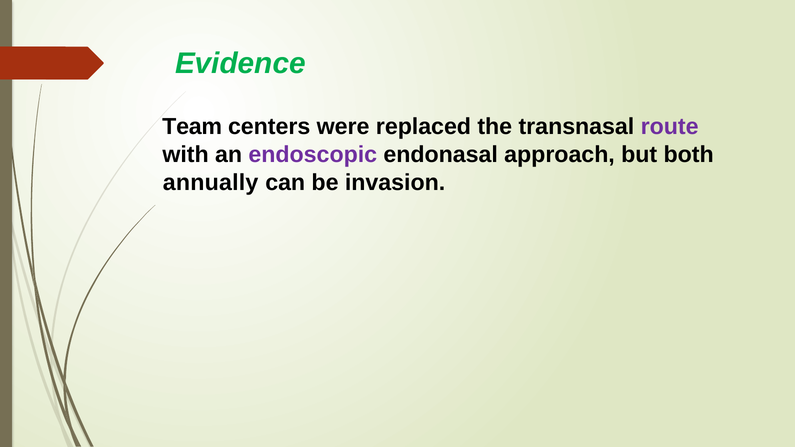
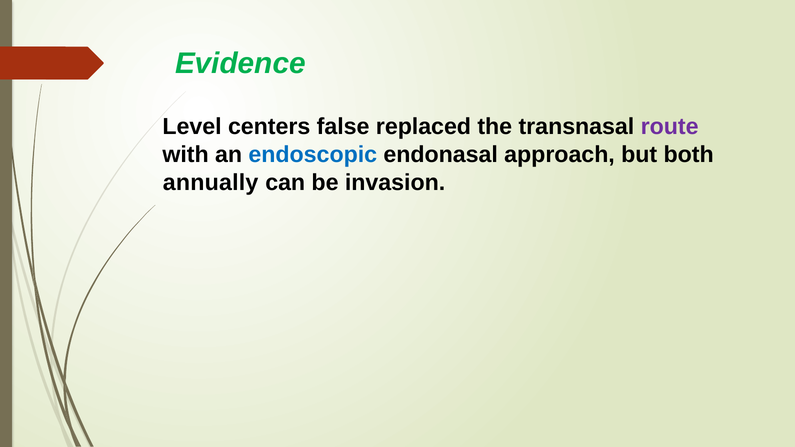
Team: Team -> Level
were: were -> false
endoscopic colour: purple -> blue
